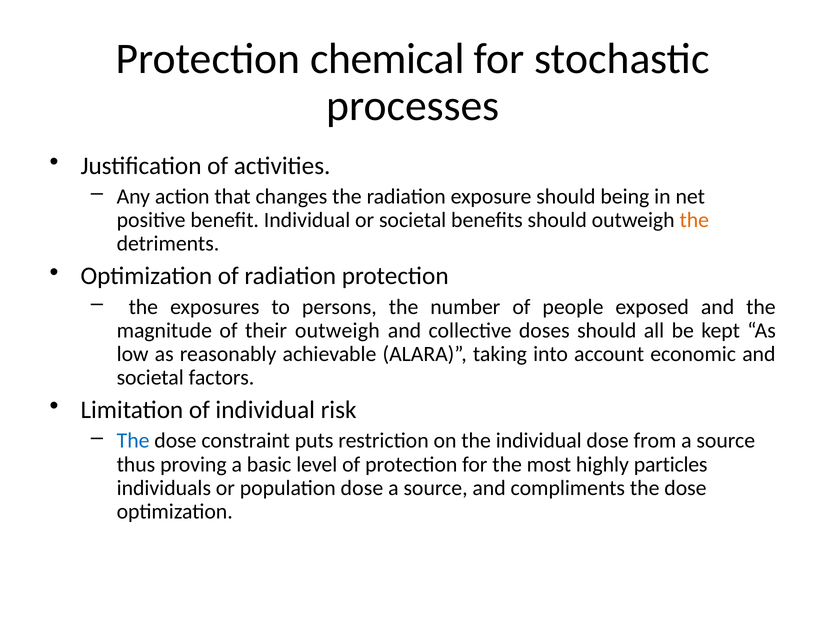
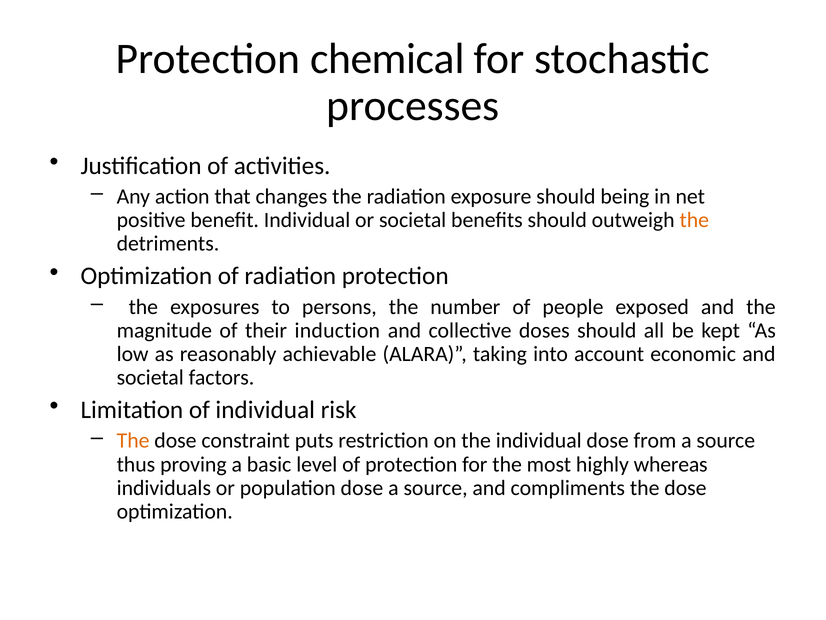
their outweigh: outweigh -> induction
The at (133, 440) colour: blue -> orange
particles: particles -> whereas
